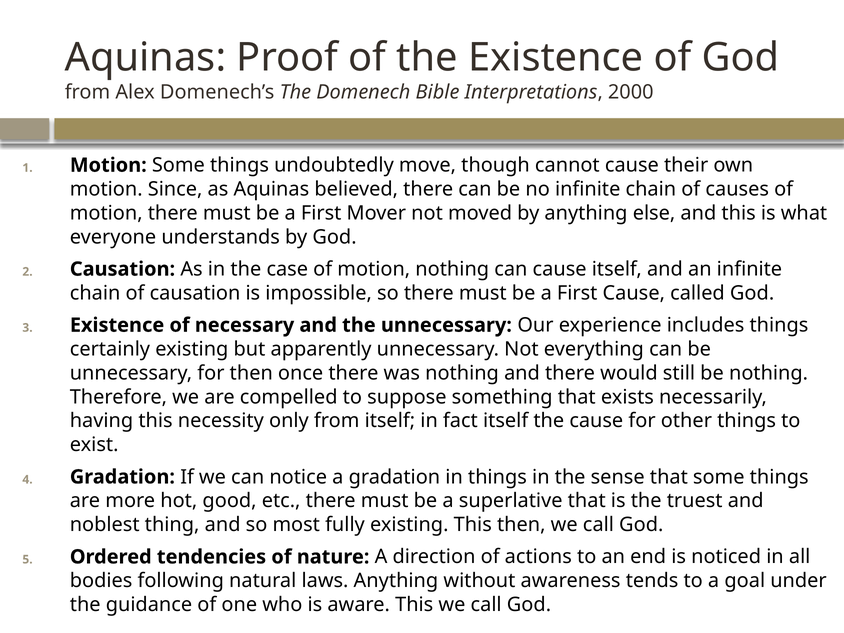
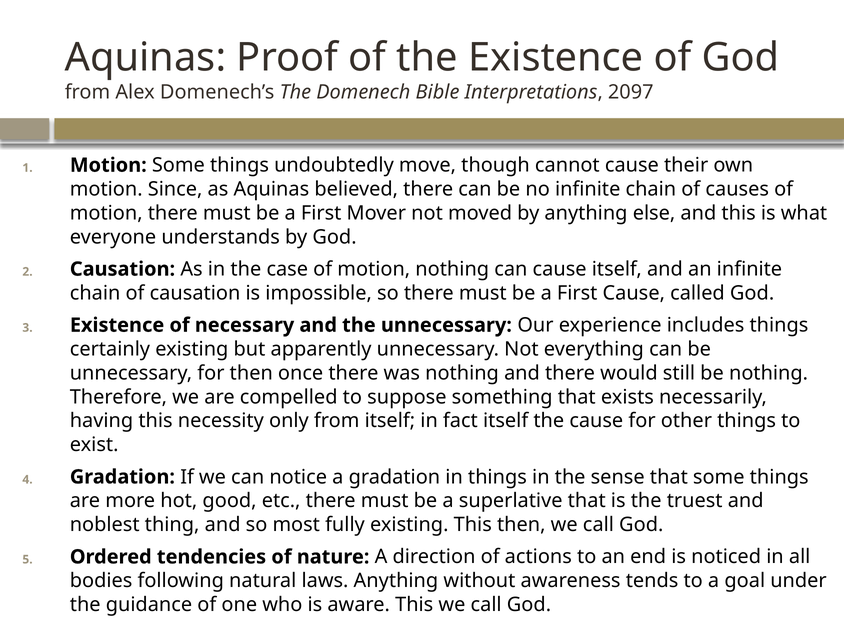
2000: 2000 -> 2097
